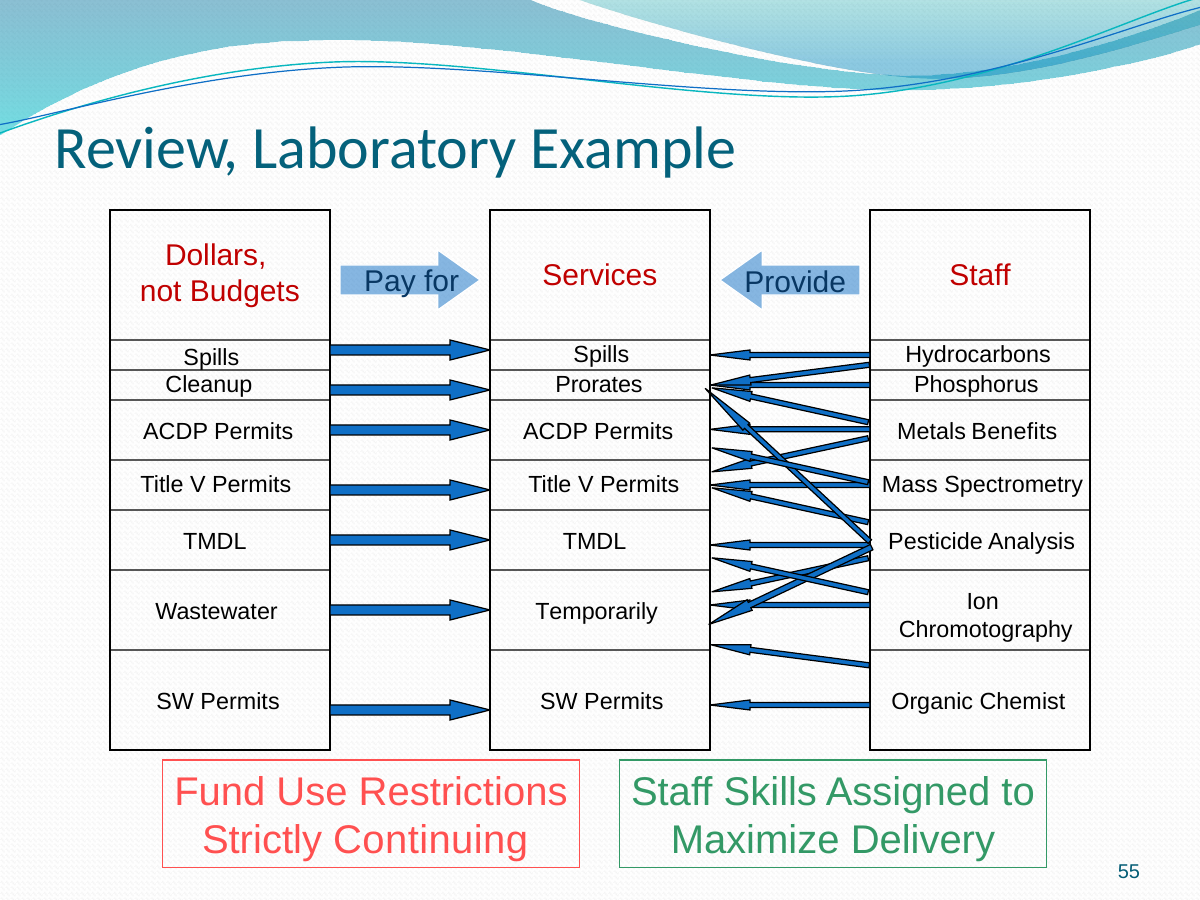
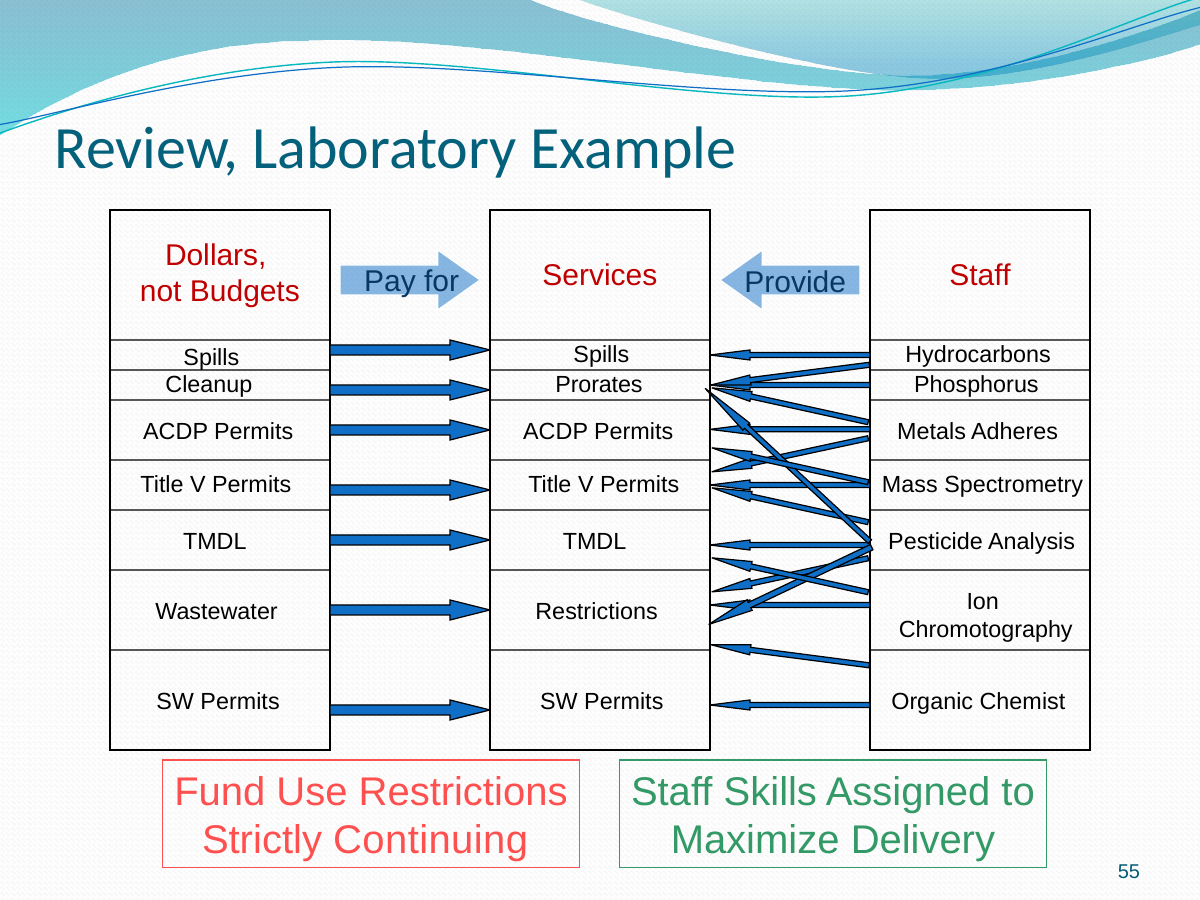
Benefits: Benefits -> Adheres
Temporarily at (597, 612): Temporarily -> Restrictions
